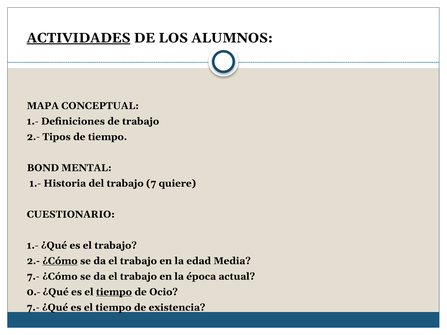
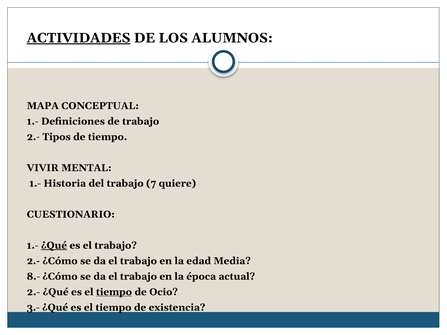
BOND: BOND -> VIVIR
¿Qué at (54, 246) underline: none -> present
¿Cómo at (60, 261) underline: present -> none
7.- at (33, 277): 7.- -> 8.-
0.- at (34, 292): 0.- -> 2.-
7.- at (33, 308): 7.- -> 3.-
